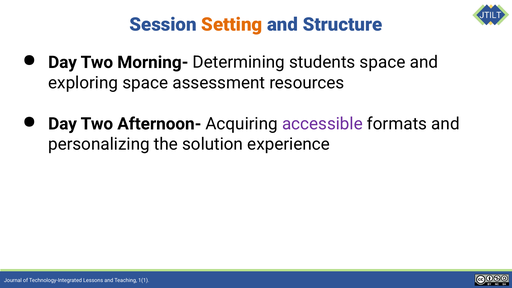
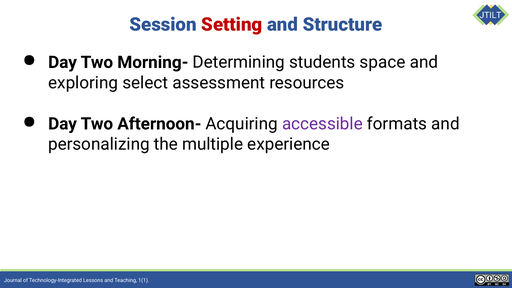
Setting colour: orange -> red
exploring space: space -> select
solution: solution -> multiple
